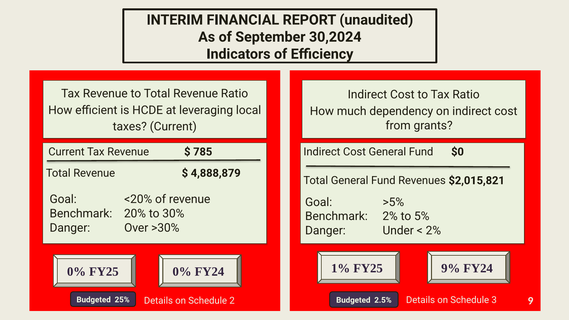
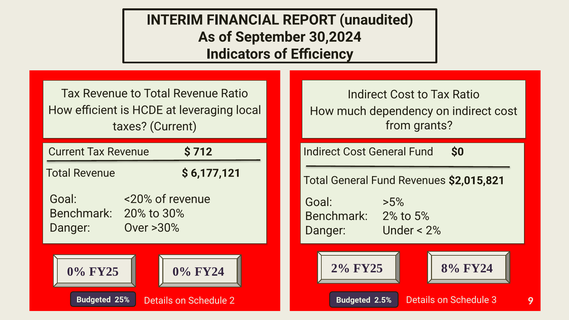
785: 785 -> 712
4,888,879: 4,888,879 -> 6,177,121
FY24 1%: 1% -> 2%
9%: 9% -> 8%
